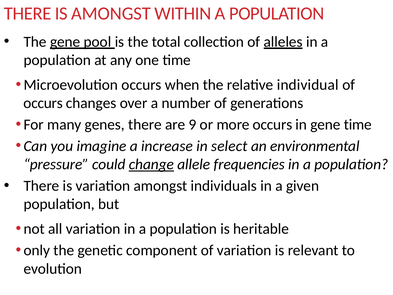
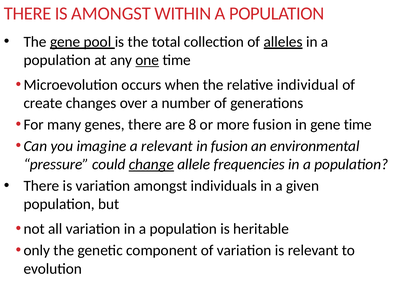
one underline: none -> present
occurs at (43, 103): occurs -> create
9: 9 -> 8
more occurs: occurs -> fusion
a increase: increase -> relevant
in select: select -> fusion
